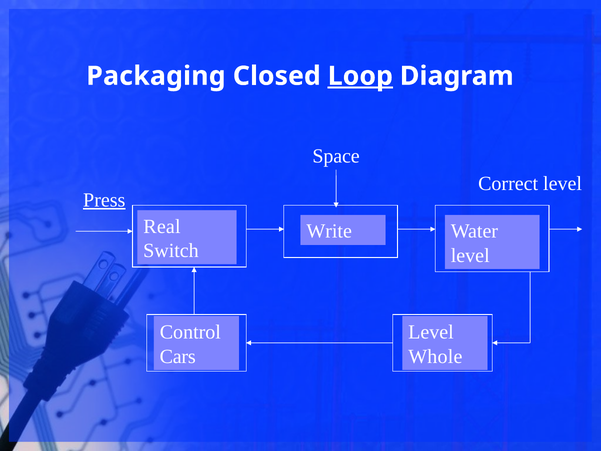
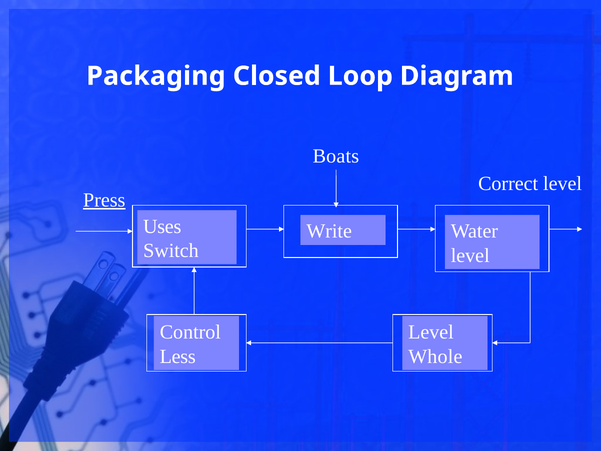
Loop underline: present -> none
Space: Space -> Boats
Real: Real -> Uses
Cars: Cars -> Less
